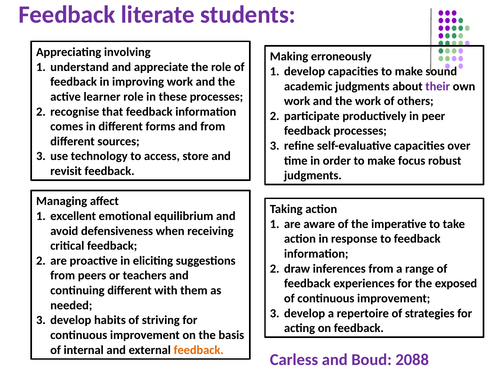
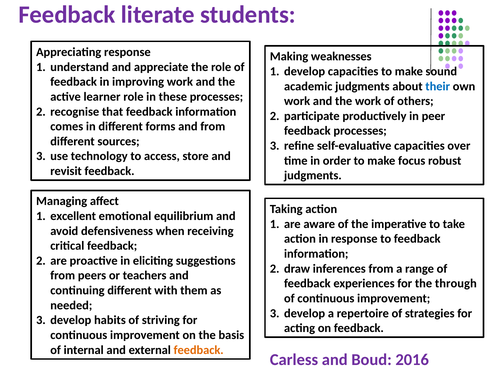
Appreciating involving: involving -> response
erroneously: erroneously -> weaknesses
their colour: purple -> blue
exposed: exposed -> through
2088: 2088 -> 2016
